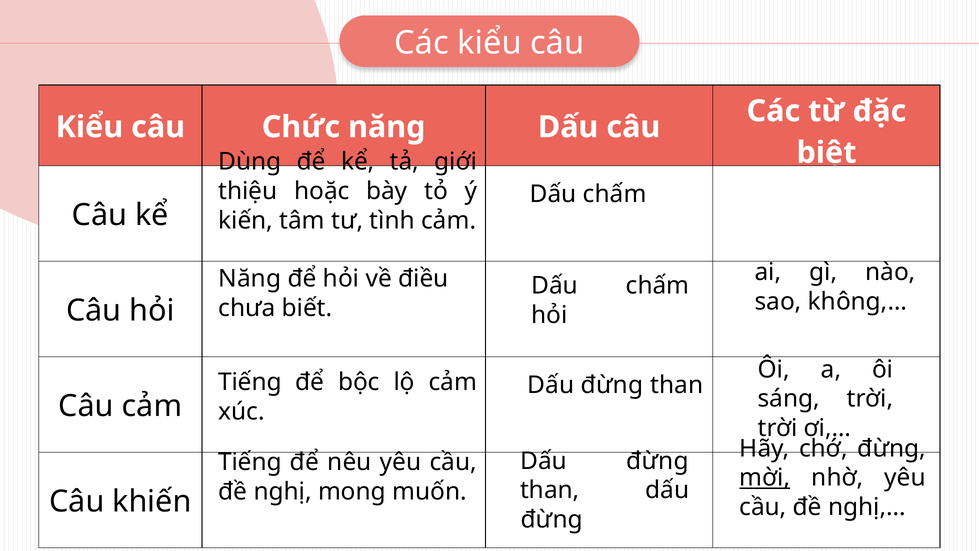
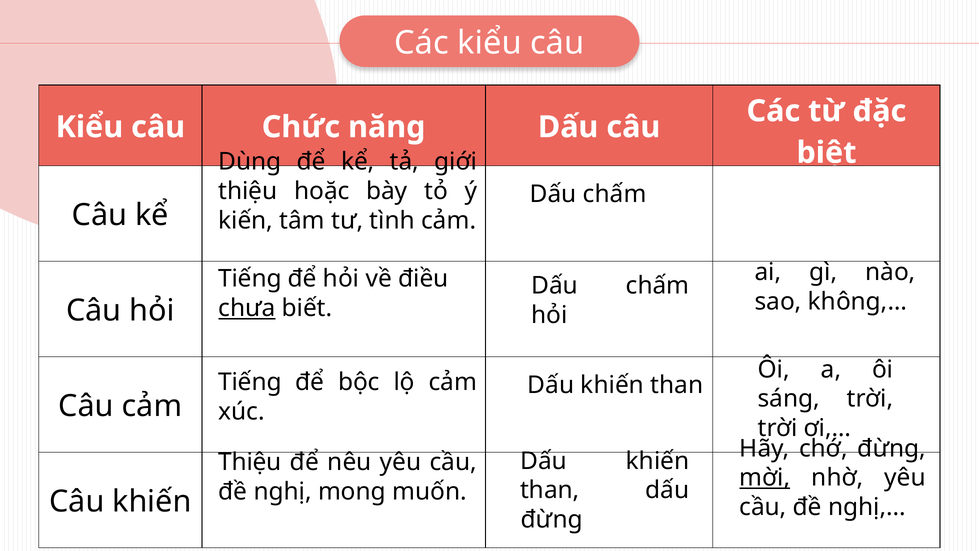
Năng at (250, 279): Năng -> Tiếng
chưa underline: none -> present
đừng at (612, 385): đừng -> khiến
đừng at (658, 461): đừng -> khiến
Tiếng at (250, 462): Tiếng -> Thiệu
